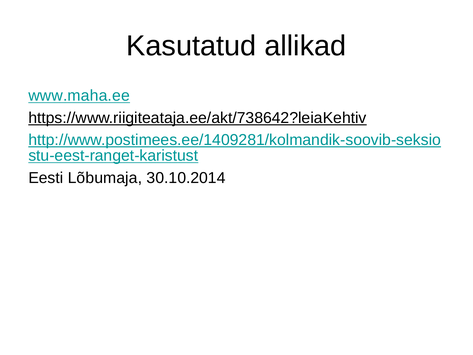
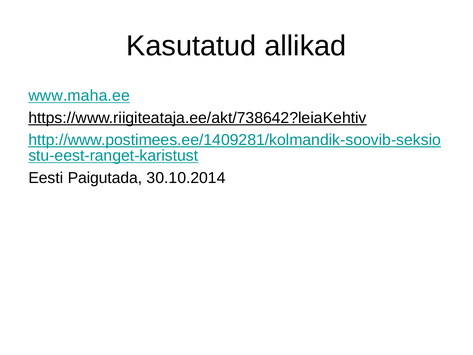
Lõbumaja: Lõbumaja -> Paigutada
